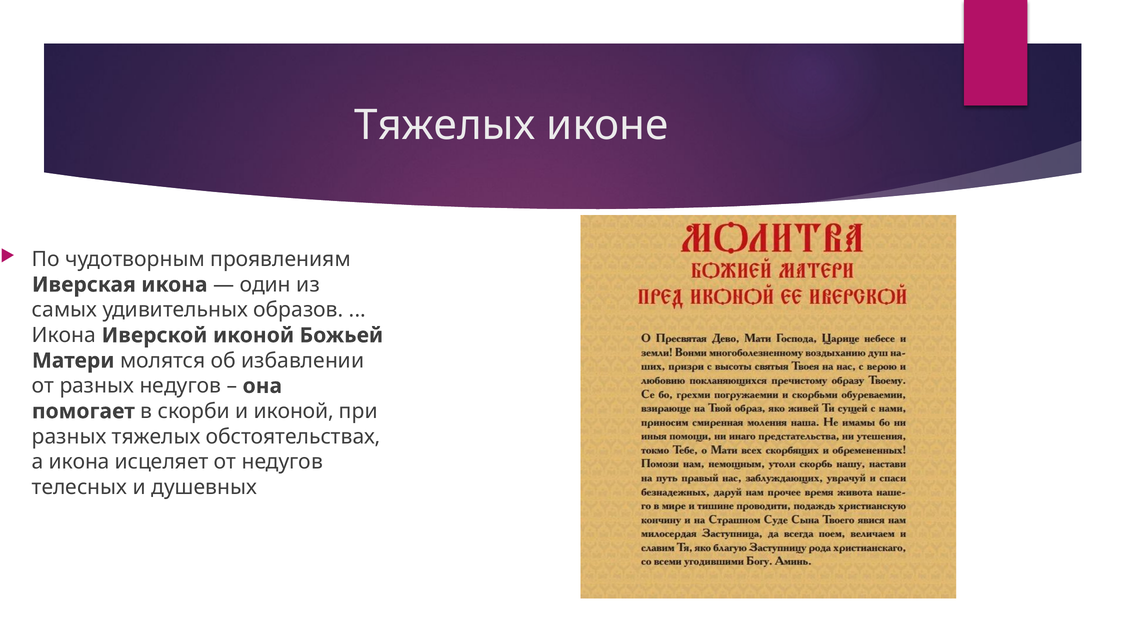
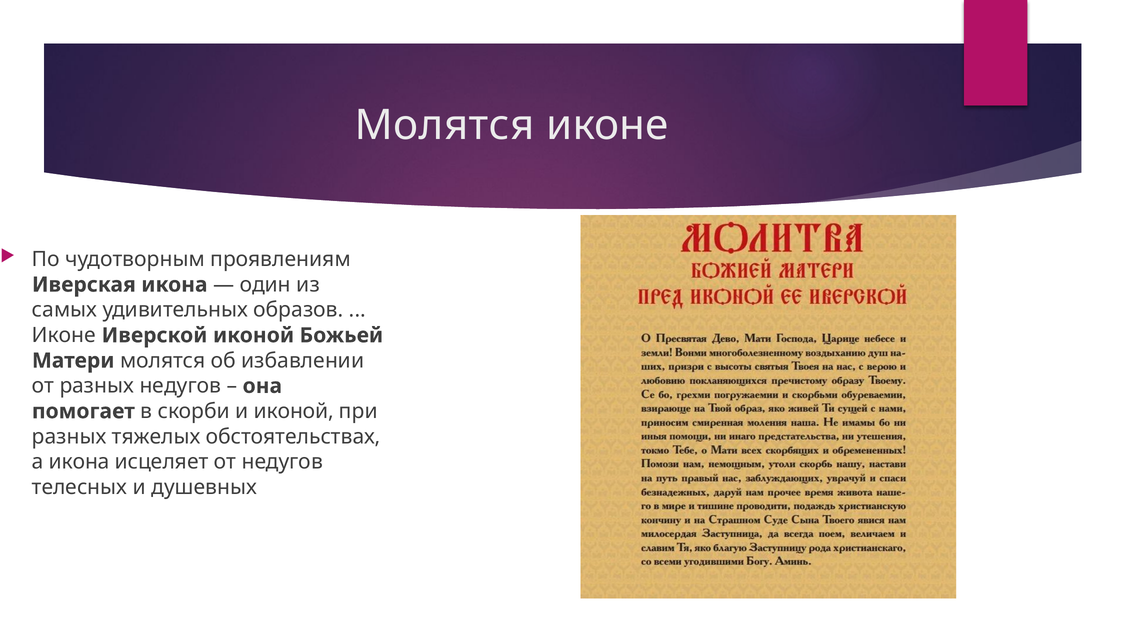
Тяжелых at (445, 126): Тяжелых -> Молятся
Икона at (64, 336): Икона -> Иконе
